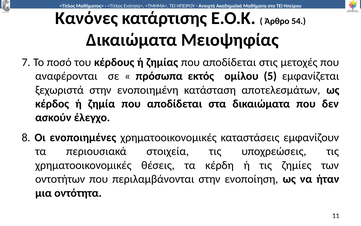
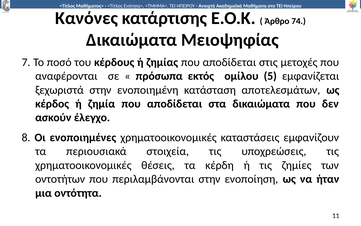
54: 54 -> 74
